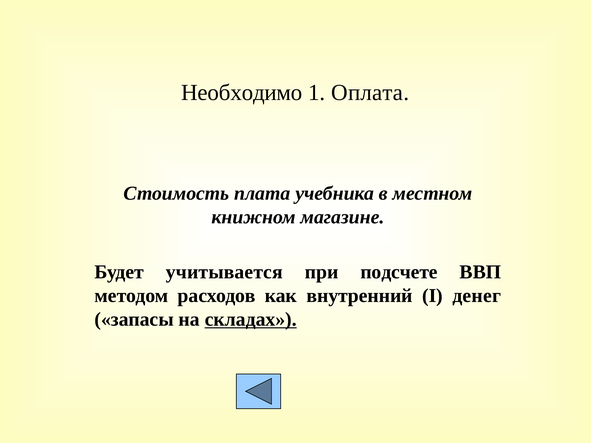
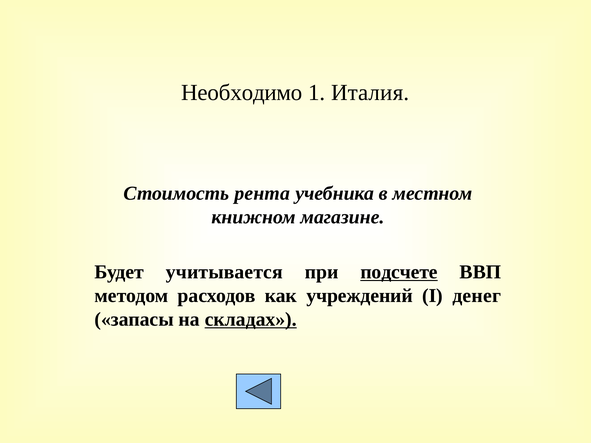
Оплата: Оплата -> Италия
плата: плата -> рента
подсчете underline: none -> present
внутренний: внутренний -> учреждений
